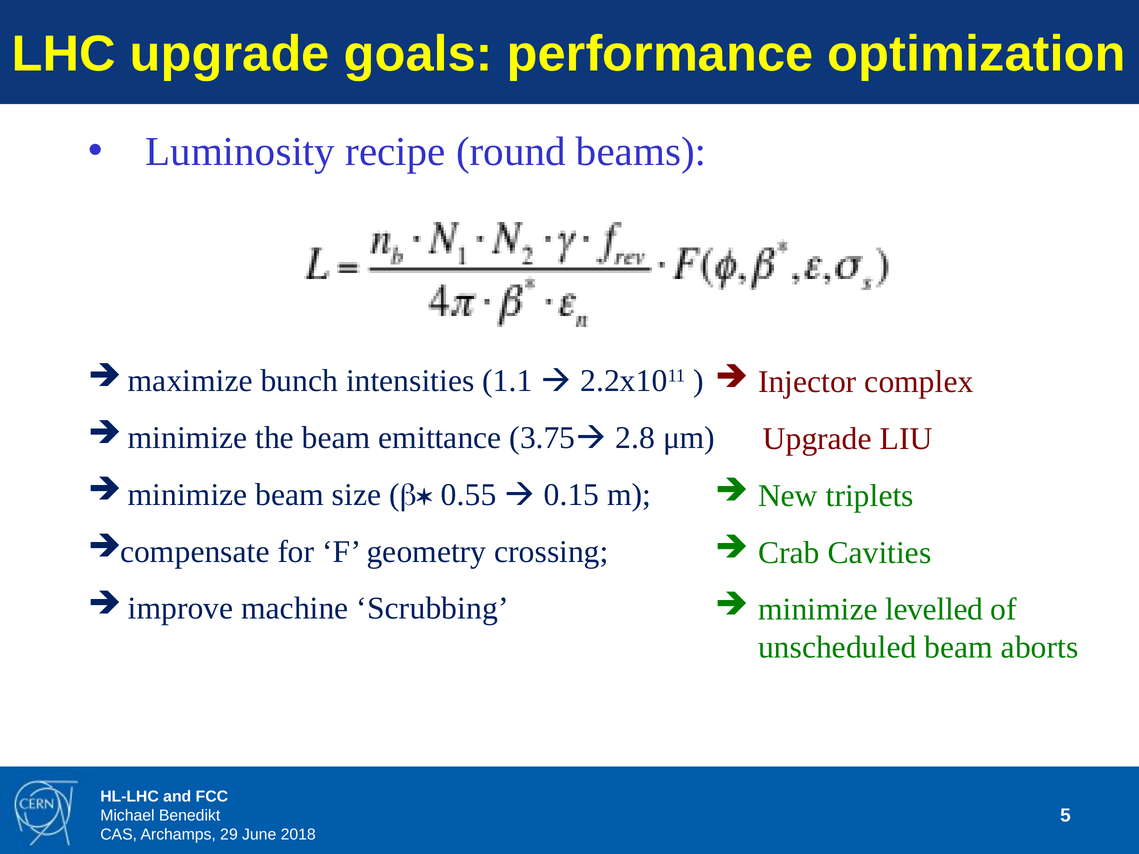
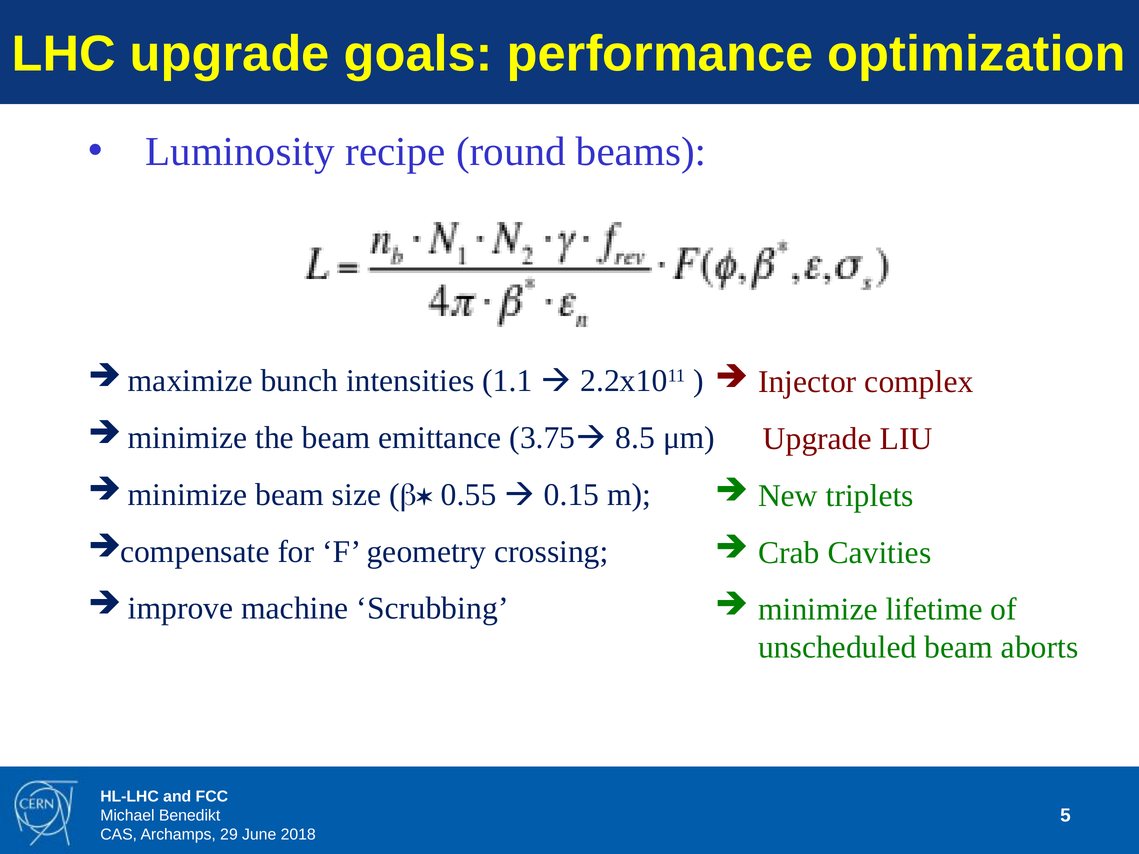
2.8: 2.8 -> 8.5
levelled: levelled -> lifetime
